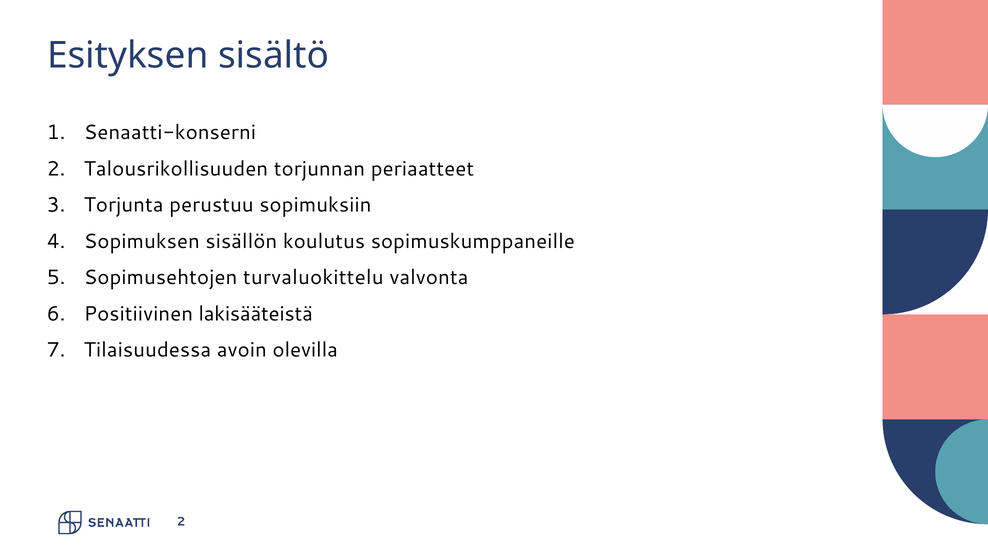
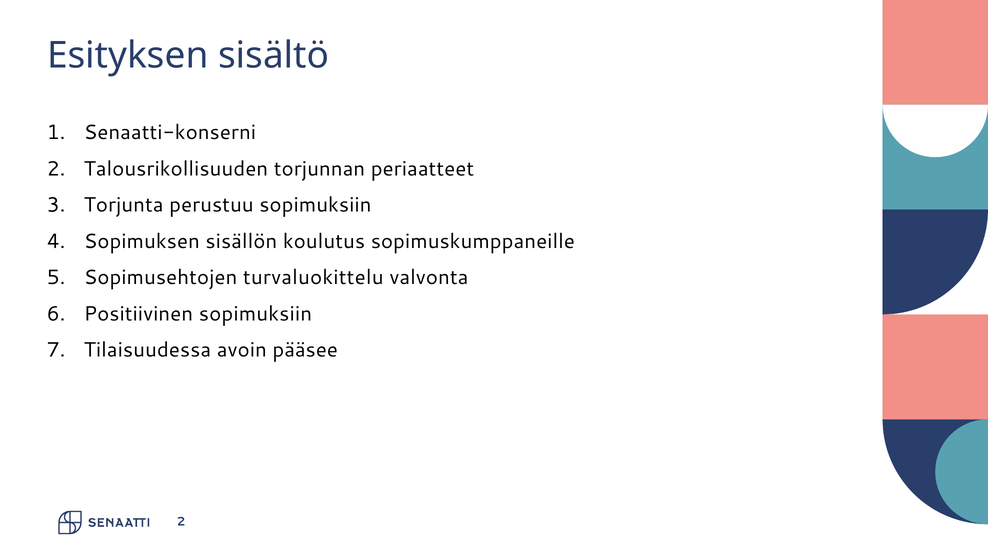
Positiivinen lakisääteistä: lakisääteistä -> sopimuksiin
olevilla: olevilla -> pääsee
